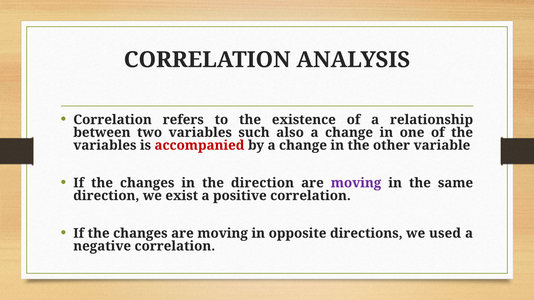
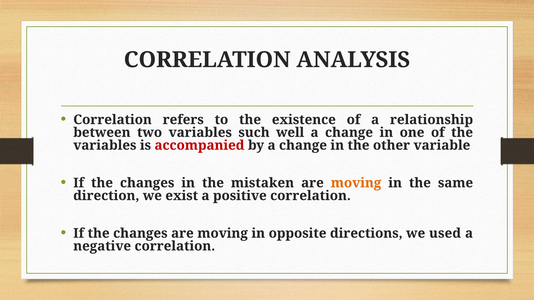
also: also -> well
the direction: direction -> mistaken
moving at (356, 183) colour: purple -> orange
